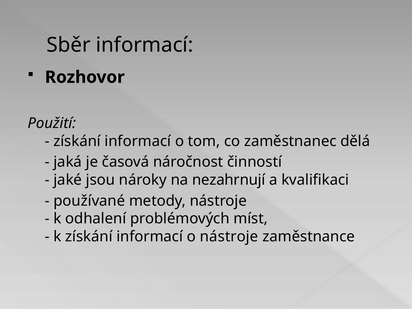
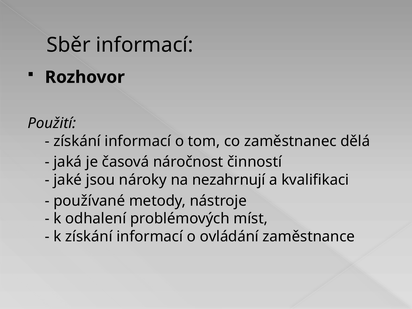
o nástroje: nástroje -> ovládání
